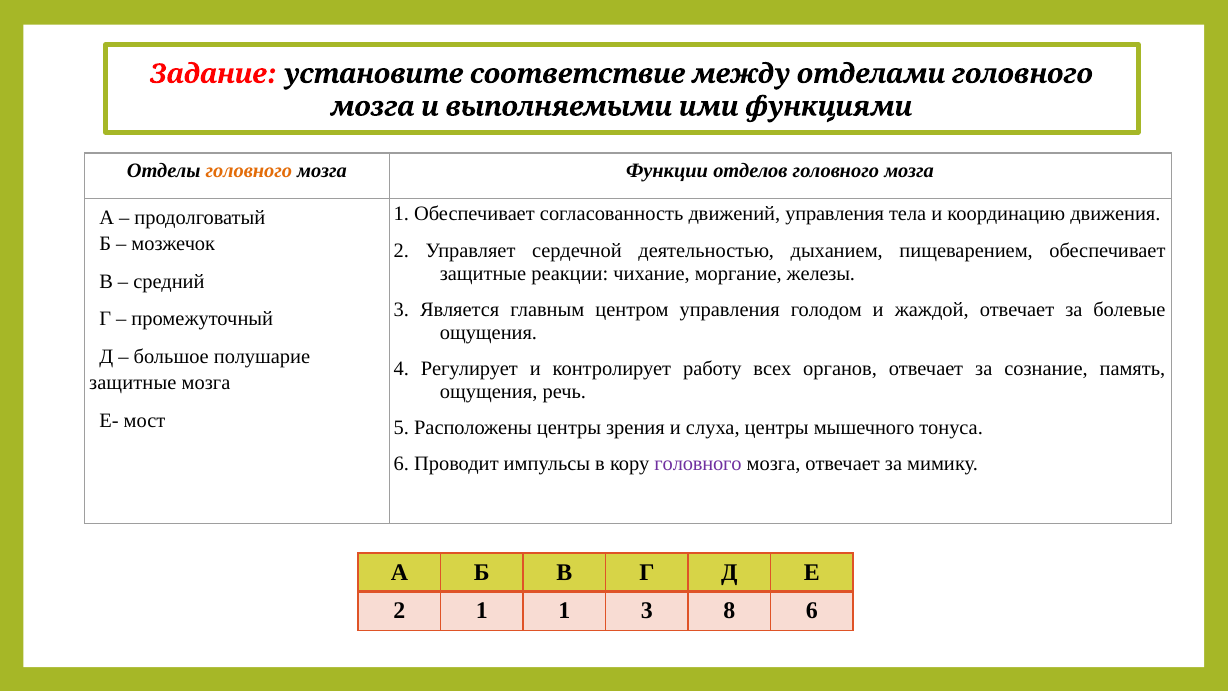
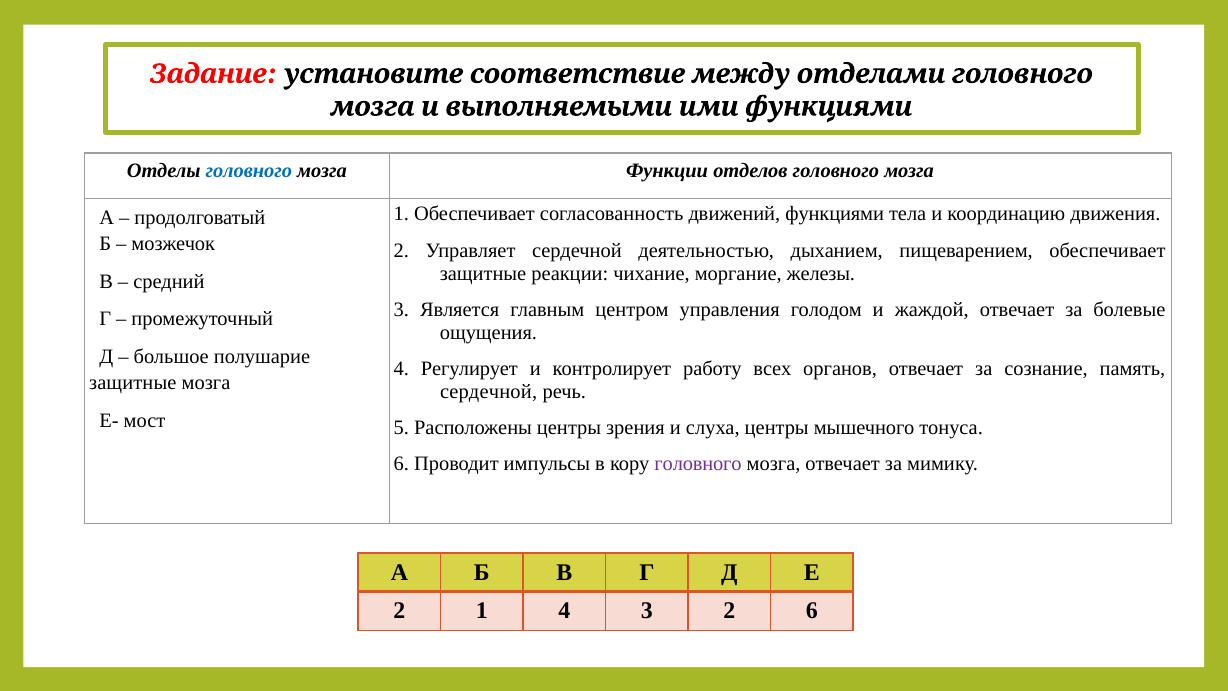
головного at (249, 170) colour: orange -> blue
движений управления: управления -> функциями
ощущения at (489, 391): ощущения -> сердечной
1 1: 1 -> 4
3 8: 8 -> 2
